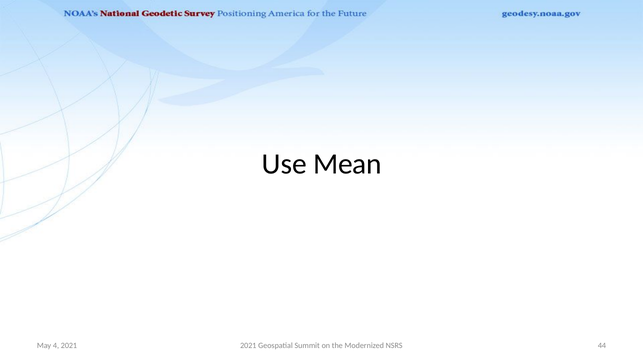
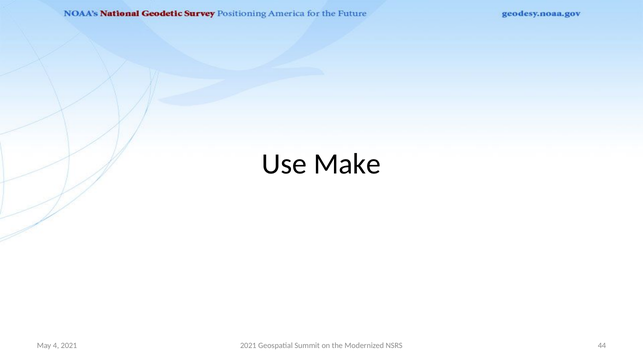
Mean: Mean -> Make
